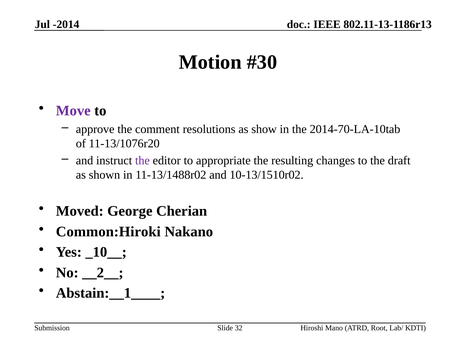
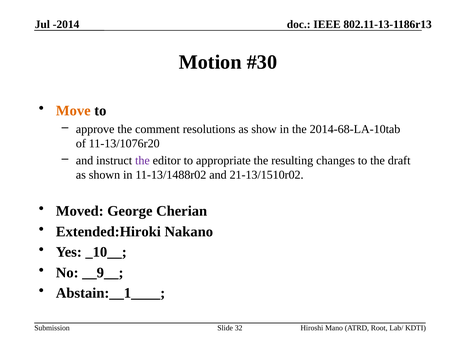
Move colour: purple -> orange
2014-70-LA-10tab: 2014-70-LA-10tab -> 2014-68-LA-10tab
10-13/1510r02: 10-13/1510r02 -> 21-13/1510r02
Common:Hiroki: Common:Hiroki -> Extended:Hiroki
__2__: __2__ -> __9__
